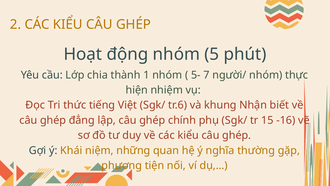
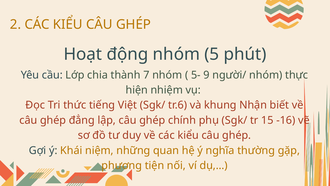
1: 1 -> 7
7: 7 -> 9
